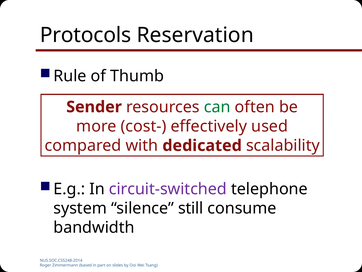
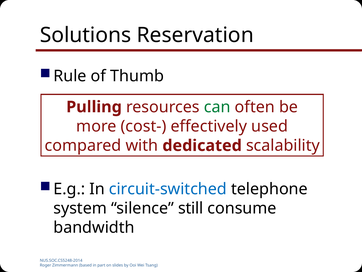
Protocols: Protocols -> Solutions
Sender: Sender -> Pulling
circuit-switched colour: purple -> blue
